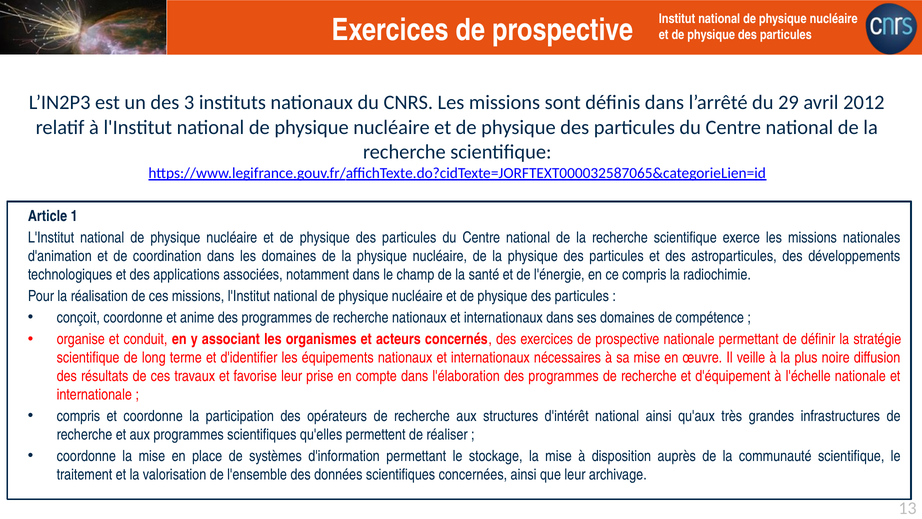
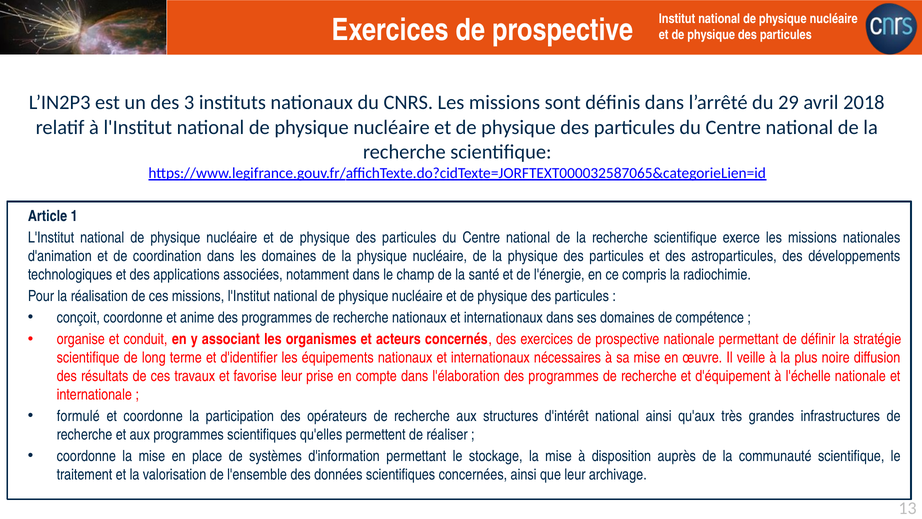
2012: 2012 -> 2018
compris at (78, 416): compris -> formulé
